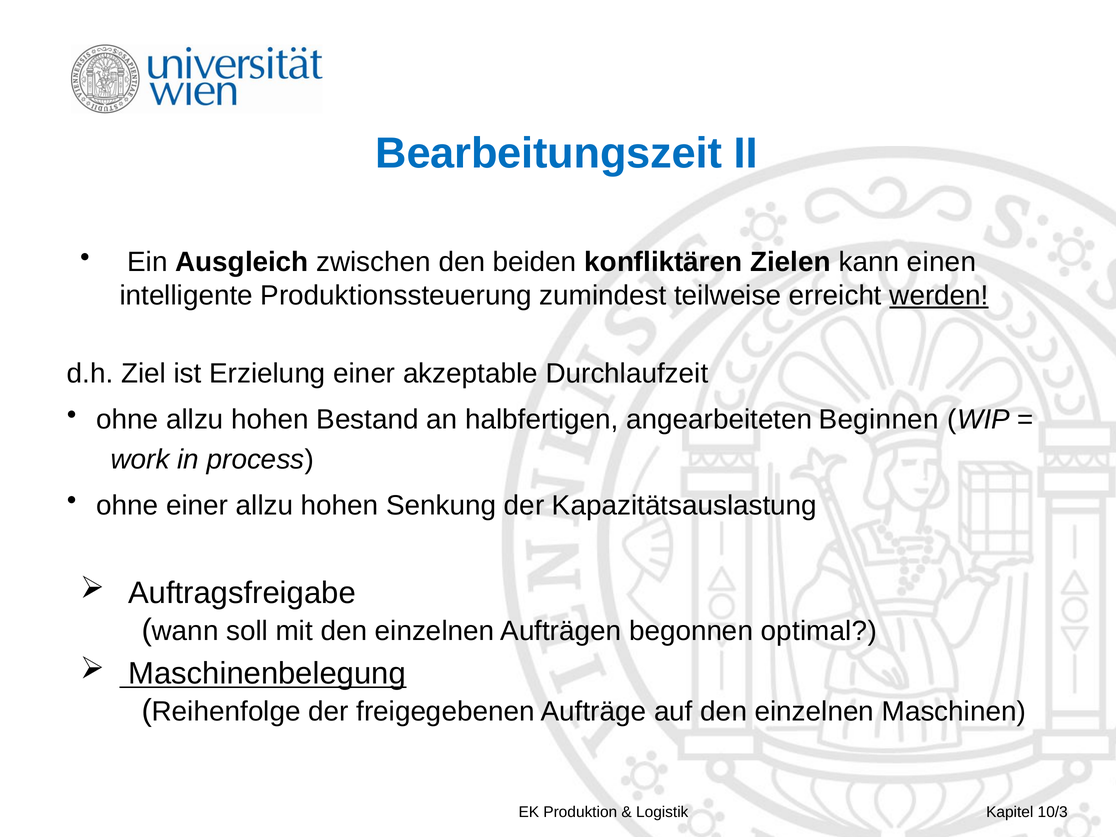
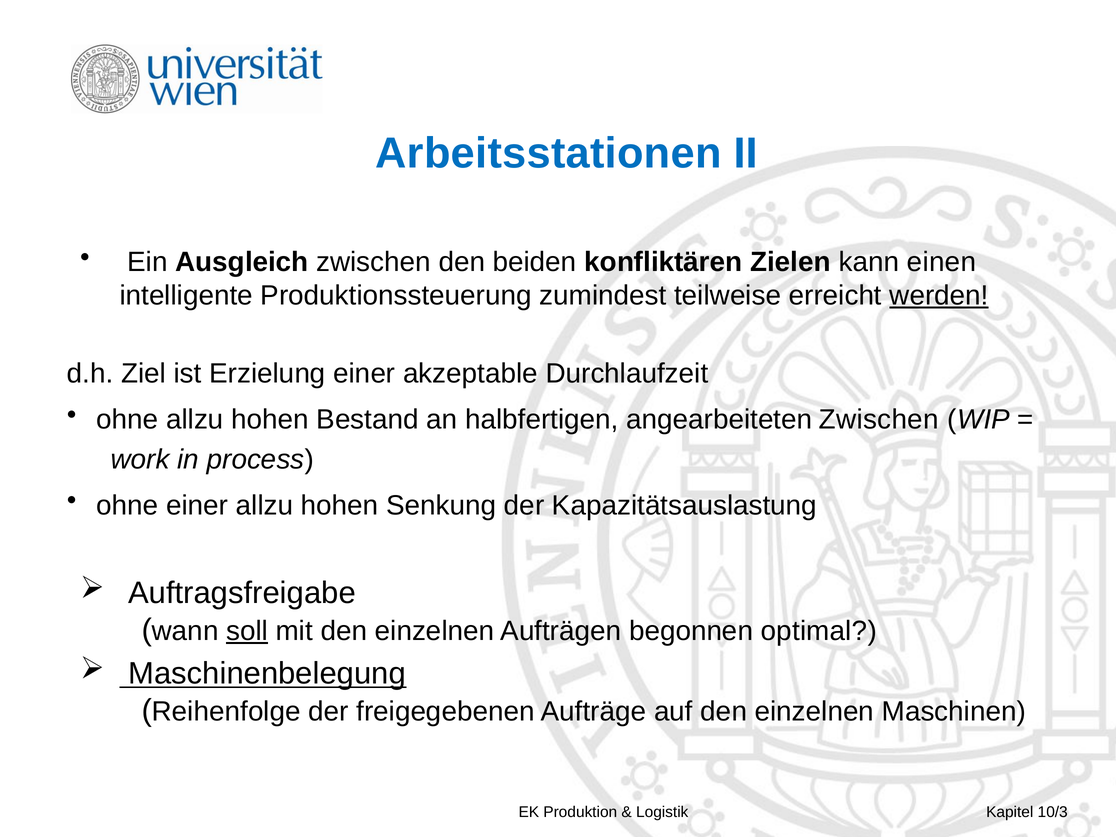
Bearbeitungszeit: Bearbeitungszeit -> Arbeitsstationen
angearbeiteten Beginnen: Beginnen -> Zwischen
soll underline: none -> present
